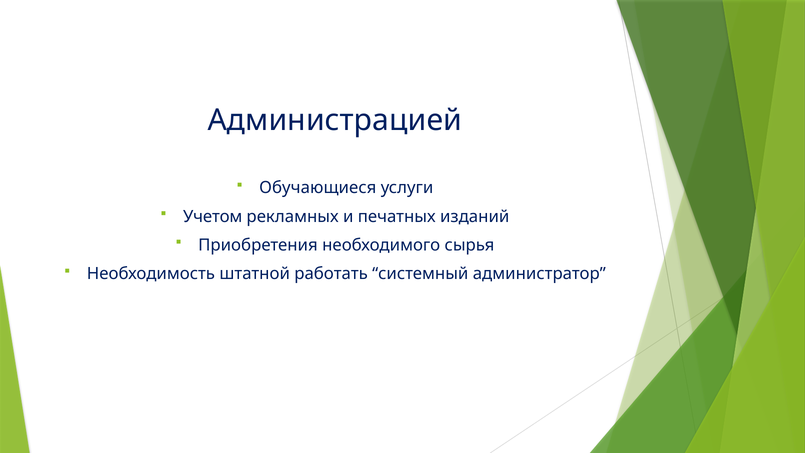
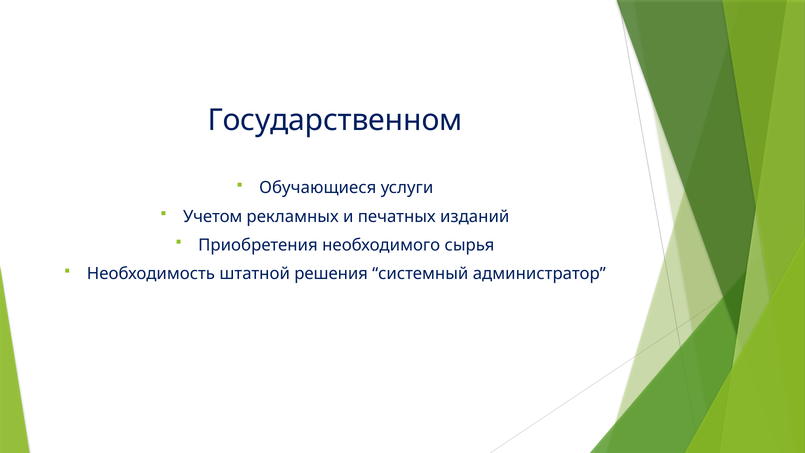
Администрацией: Администрацией -> Государственном
работать: работать -> решения
